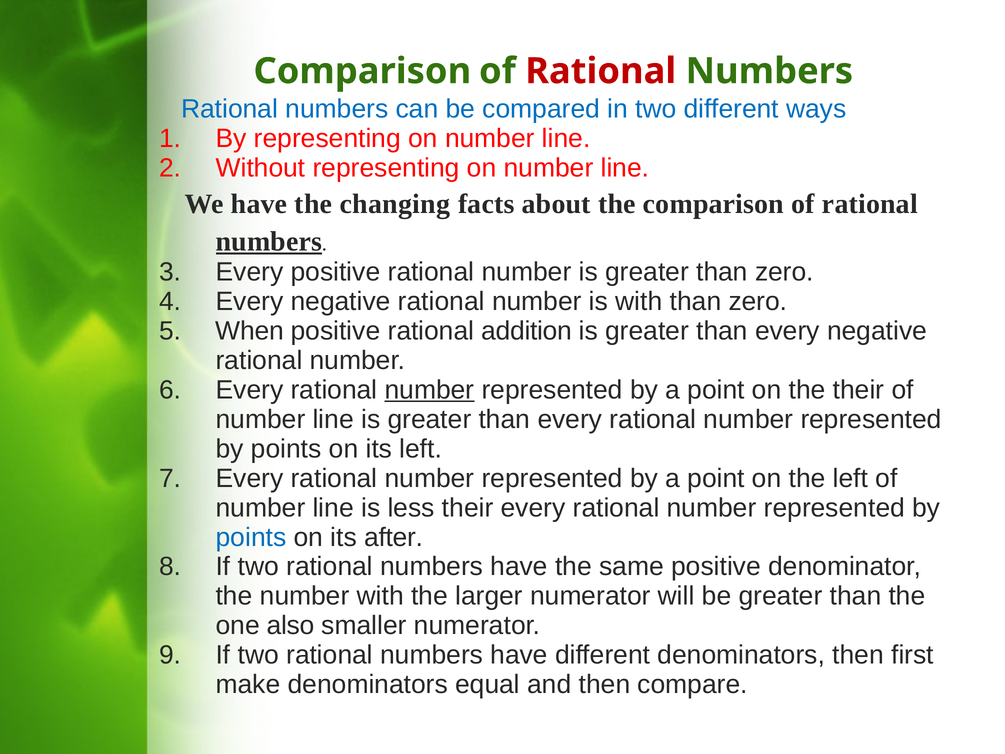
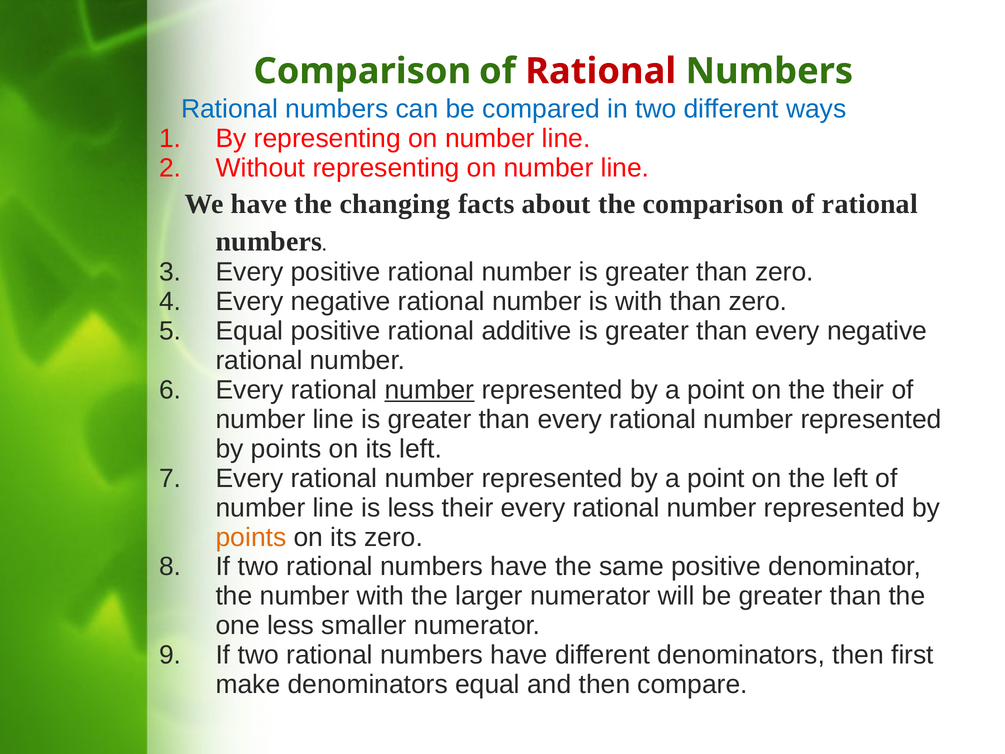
numbers at (269, 241) underline: present -> none
When at (250, 331): When -> Equal
addition: addition -> additive
points at (251, 537) colour: blue -> orange
its after: after -> zero
one also: also -> less
